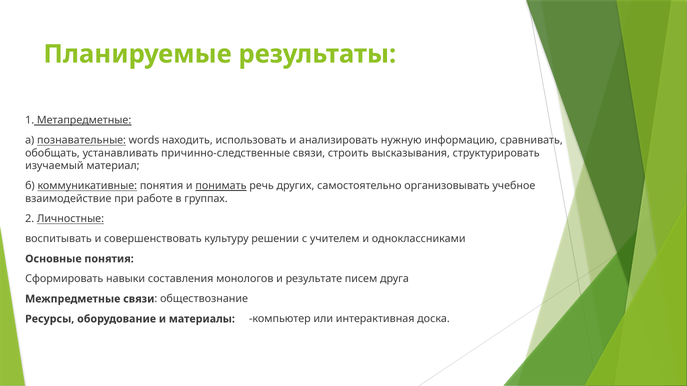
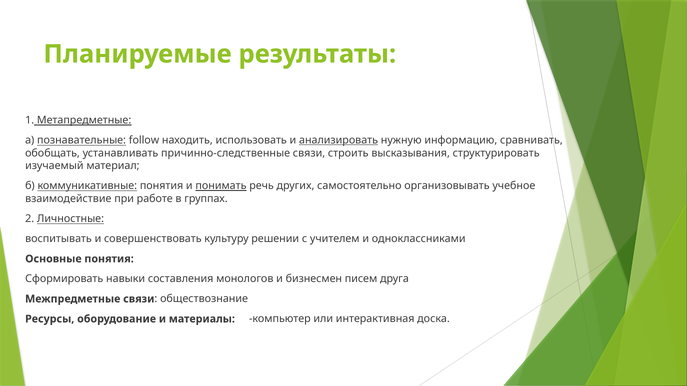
words: words -> follow
анализировать underline: none -> present
результате: результате -> бизнесмен
